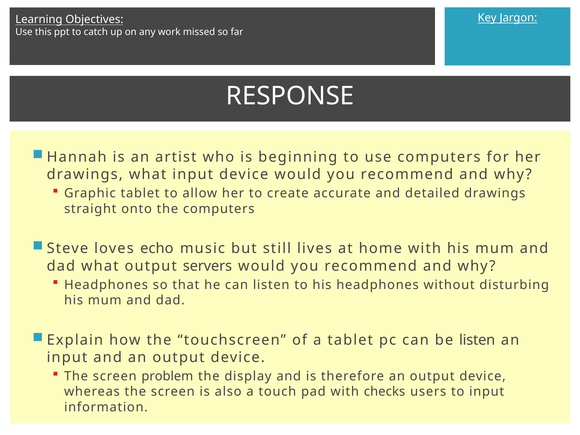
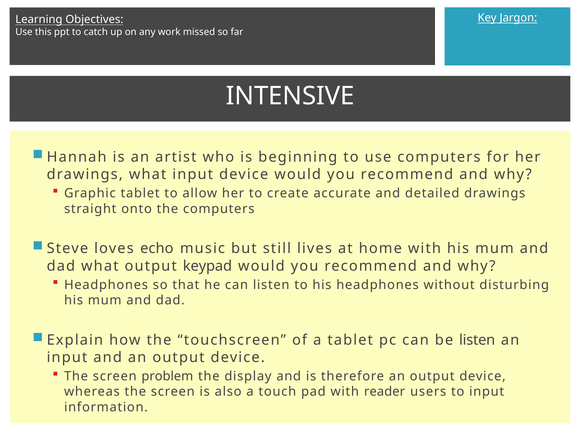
RESPONSE: RESPONSE -> INTENSIVE
servers: servers -> keypad
checks: checks -> reader
